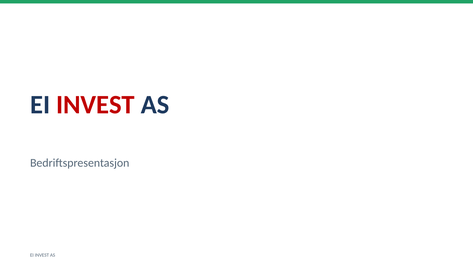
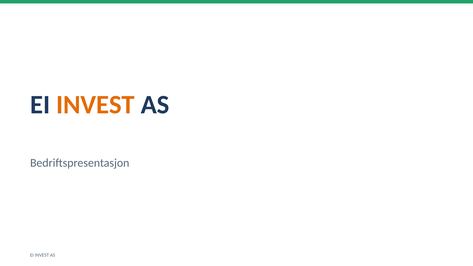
INVEST at (95, 105) colour: red -> orange
